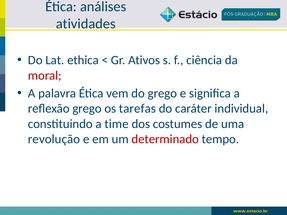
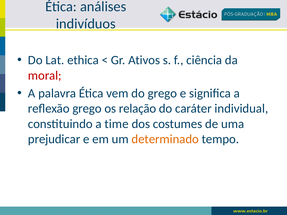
atividades: atividades -> indivíduos
tarefas: tarefas -> relação
revolução: revolução -> prejudicar
determinado colour: red -> orange
